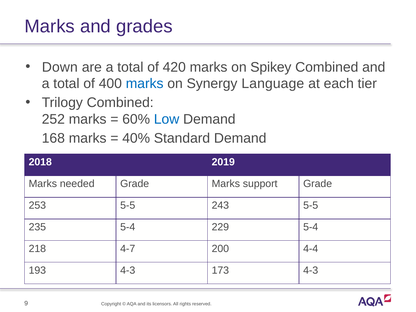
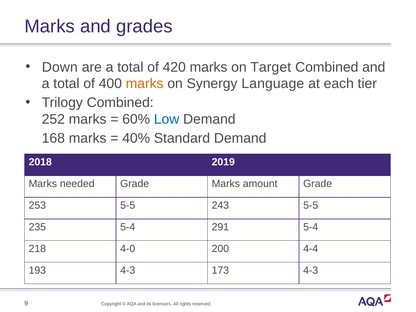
Spikey: Spikey -> Target
marks at (145, 84) colour: blue -> orange
support: support -> amount
229: 229 -> 291
4-7: 4-7 -> 4-0
